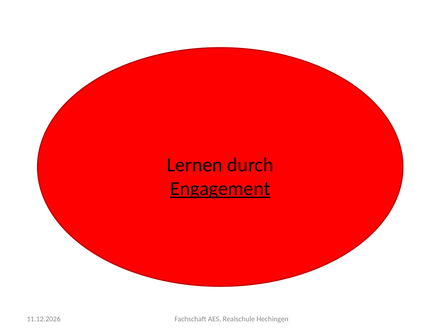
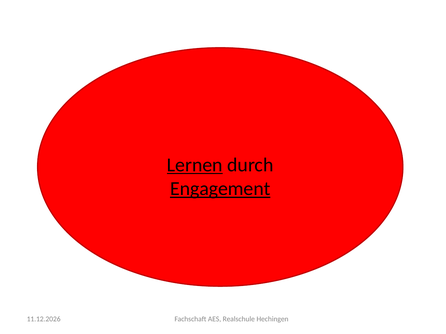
Lernen underline: none -> present
